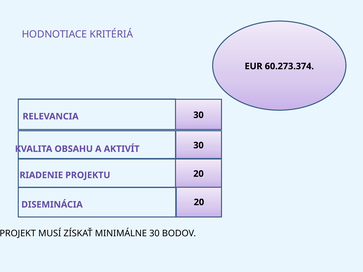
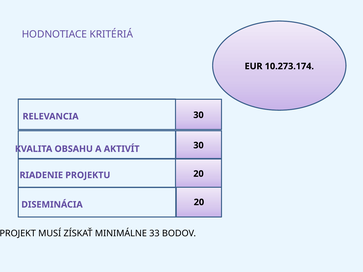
60.273.374: 60.273.374 -> 10.273.174
MINIMÁLNE 30: 30 -> 33
